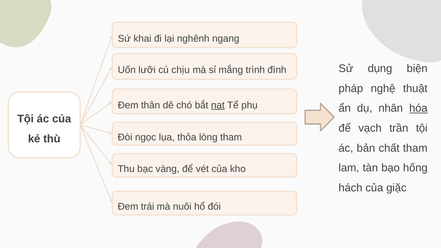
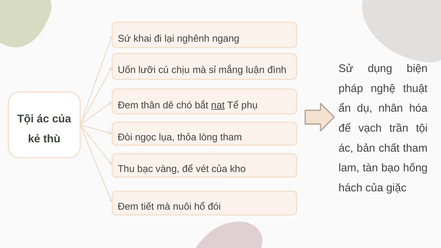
trình: trình -> luận
hóa underline: present -> none
trái: trái -> tiết
